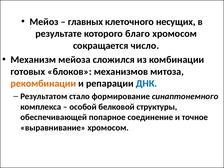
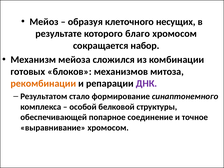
главных: главных -> образуя
число: число -> набор
ДНК colour: blue -> purple
